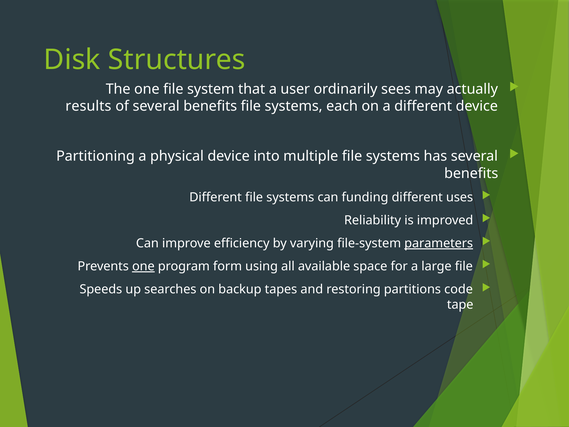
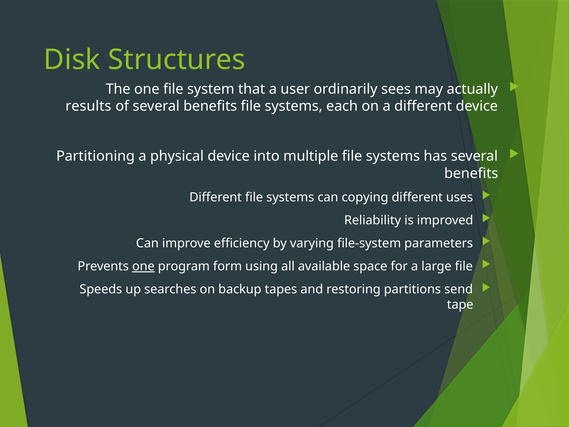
funding: funding -> copying
parameters underline: present -> none
code: code -> send
